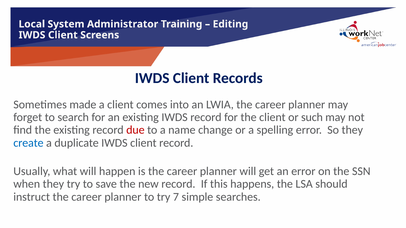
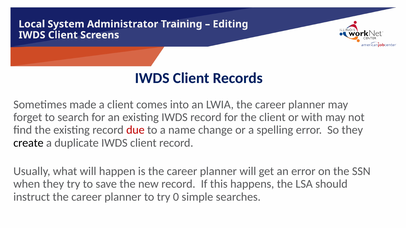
such: such -> with
create colour: blue -> black
7: 7 -> 0
